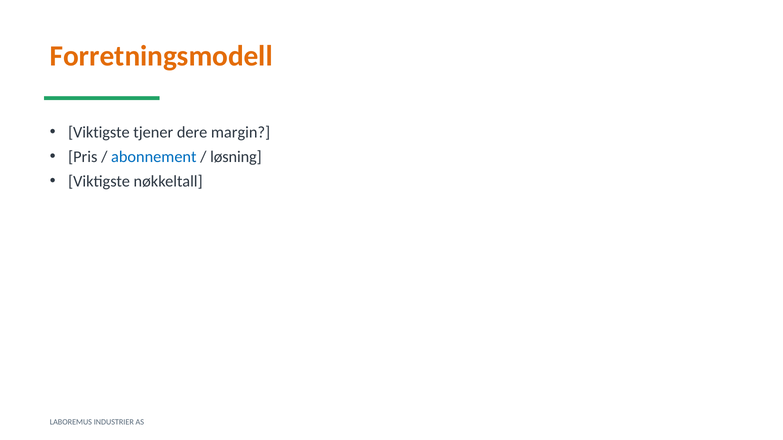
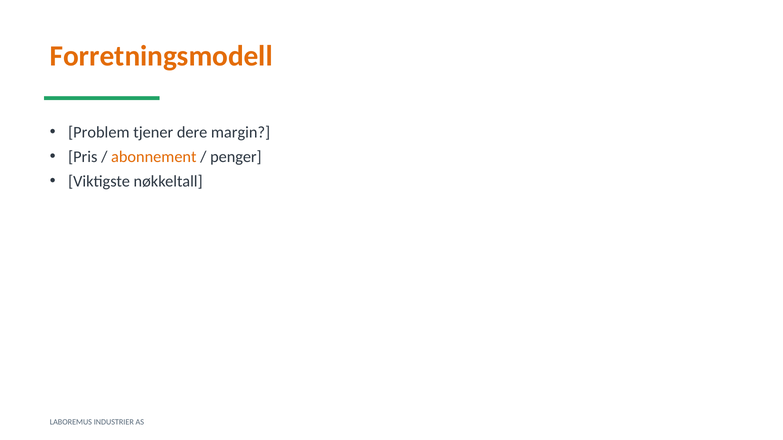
Viktigste at (99, 133): Viktigste -> Problem
abonnement colour: blue -> orange
løsning: løsning -> penger
